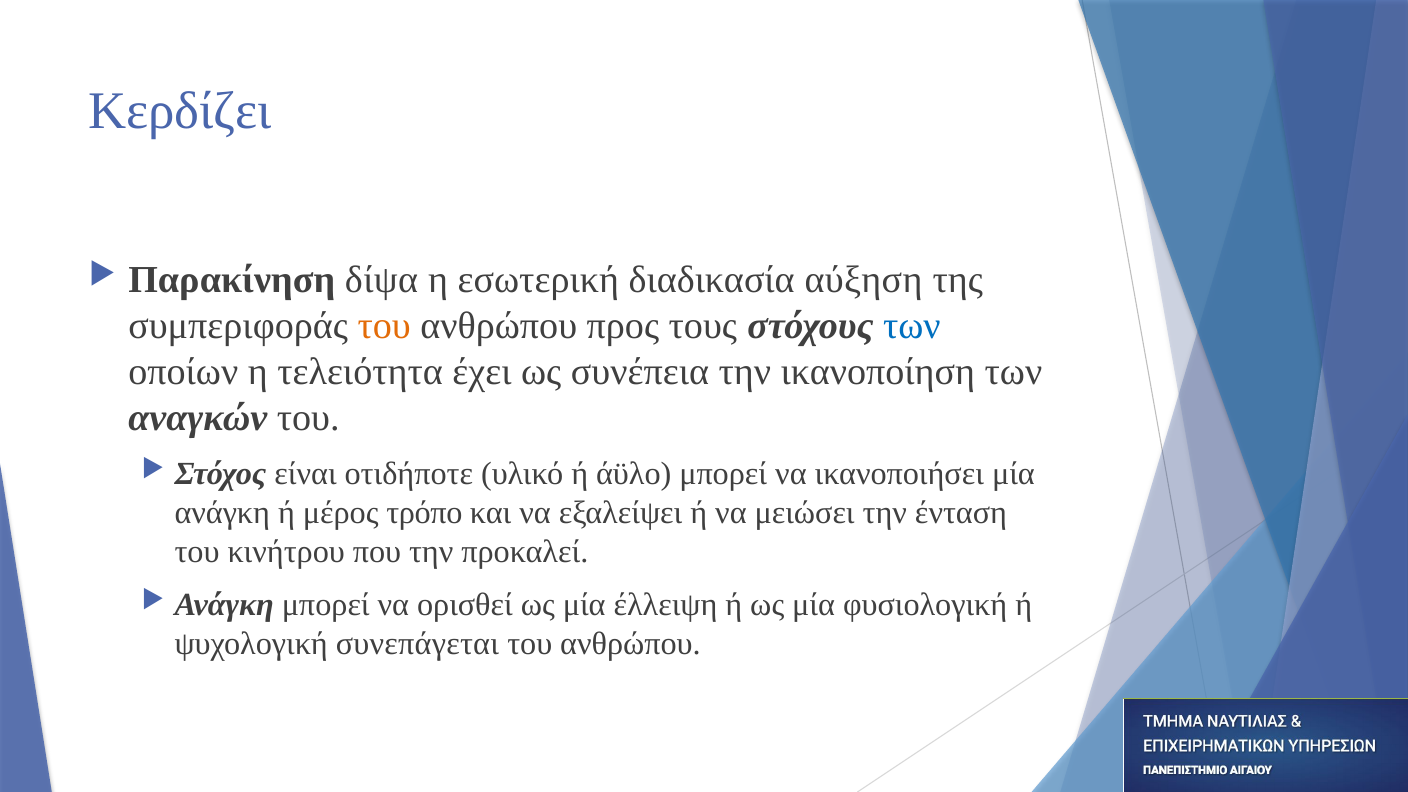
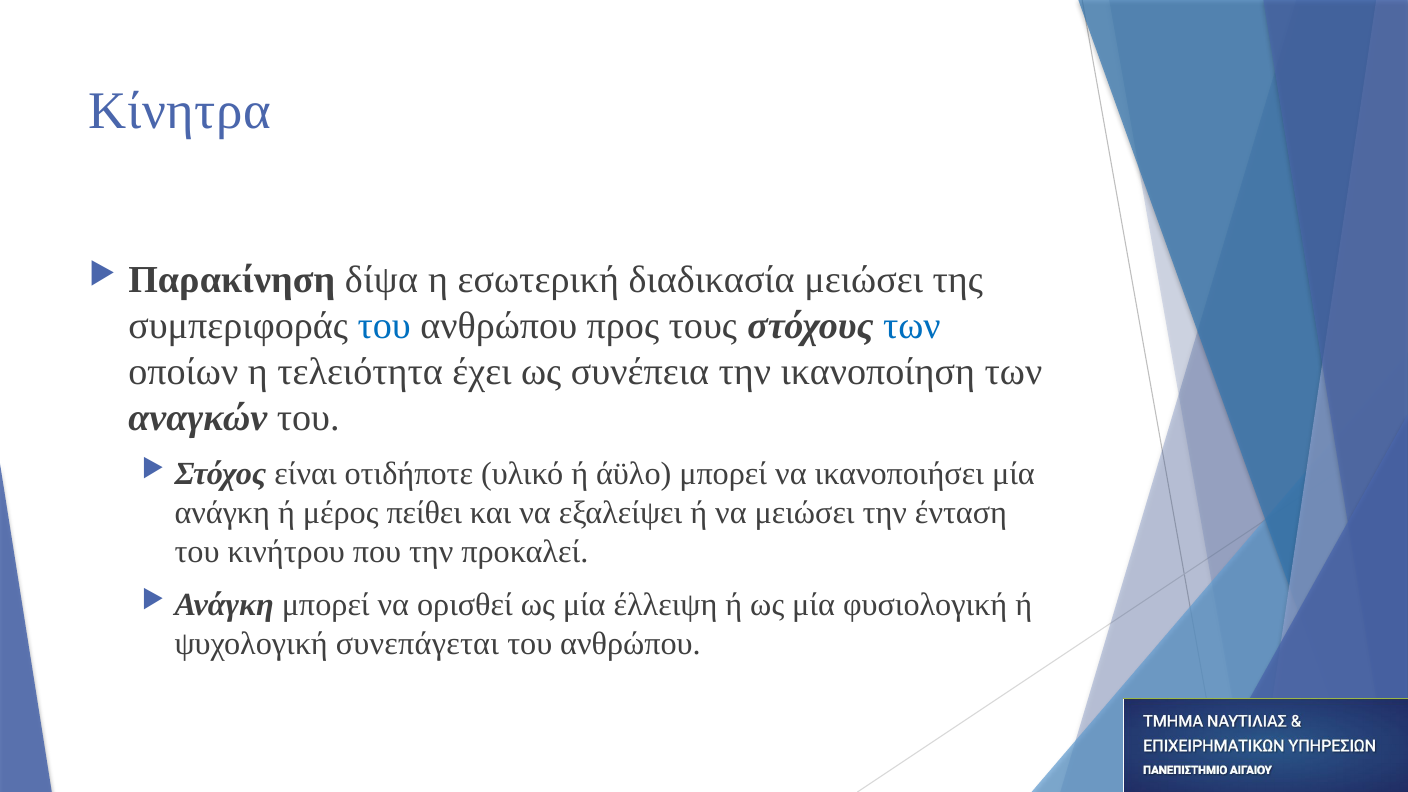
Κερδίζει: Κερδίζει -> Κίνητρα
διαδικασία αύξηση: αύξηση -> μειώσει
του at (384, 326) colour: orange -> blue
τρόπο: τρόπο -> πείθει
